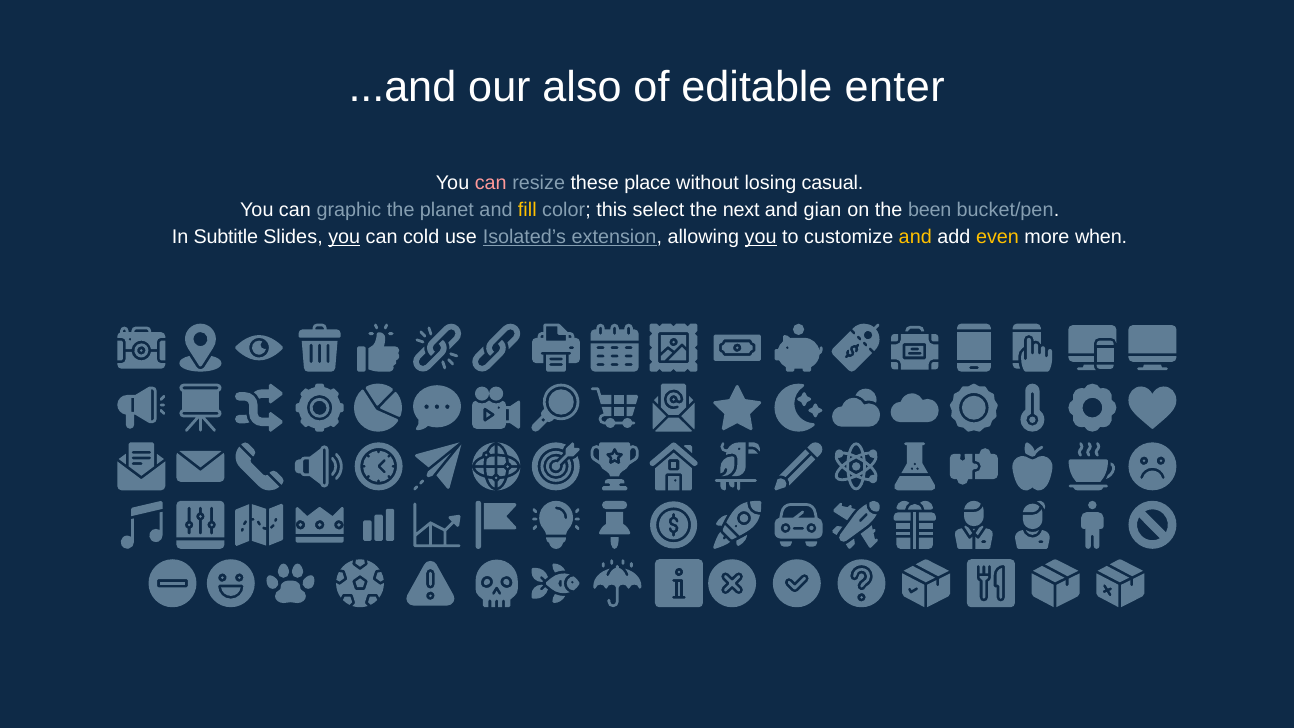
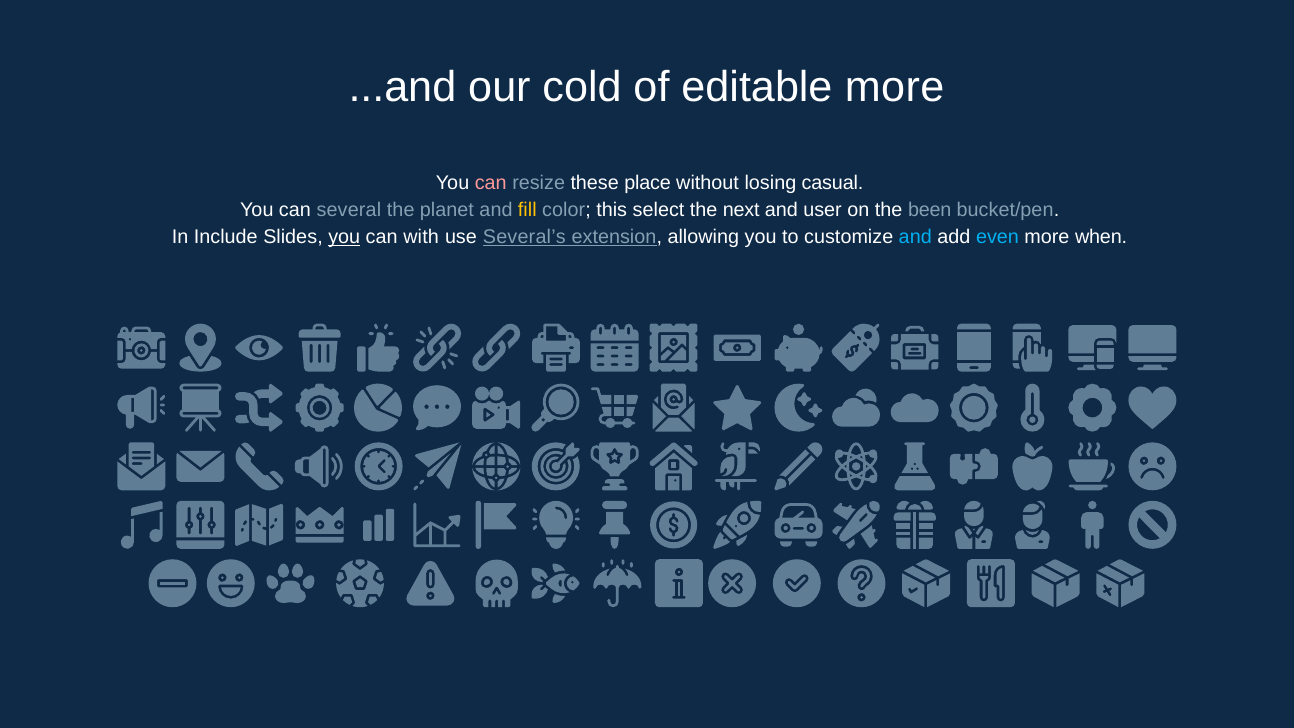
also: also -> cold
editable enter: enter -> more
graphic: graphic -> several
gian: gian -> user
Subtitle: Subtitle -> Include
cold: cold -> with
Isolated’s: Isolated’s -> Several’s
you at (761, 237) underline: present -> none
and at (915, 237) colour: yellow -> light blue
even colour: yellow -> light blue
